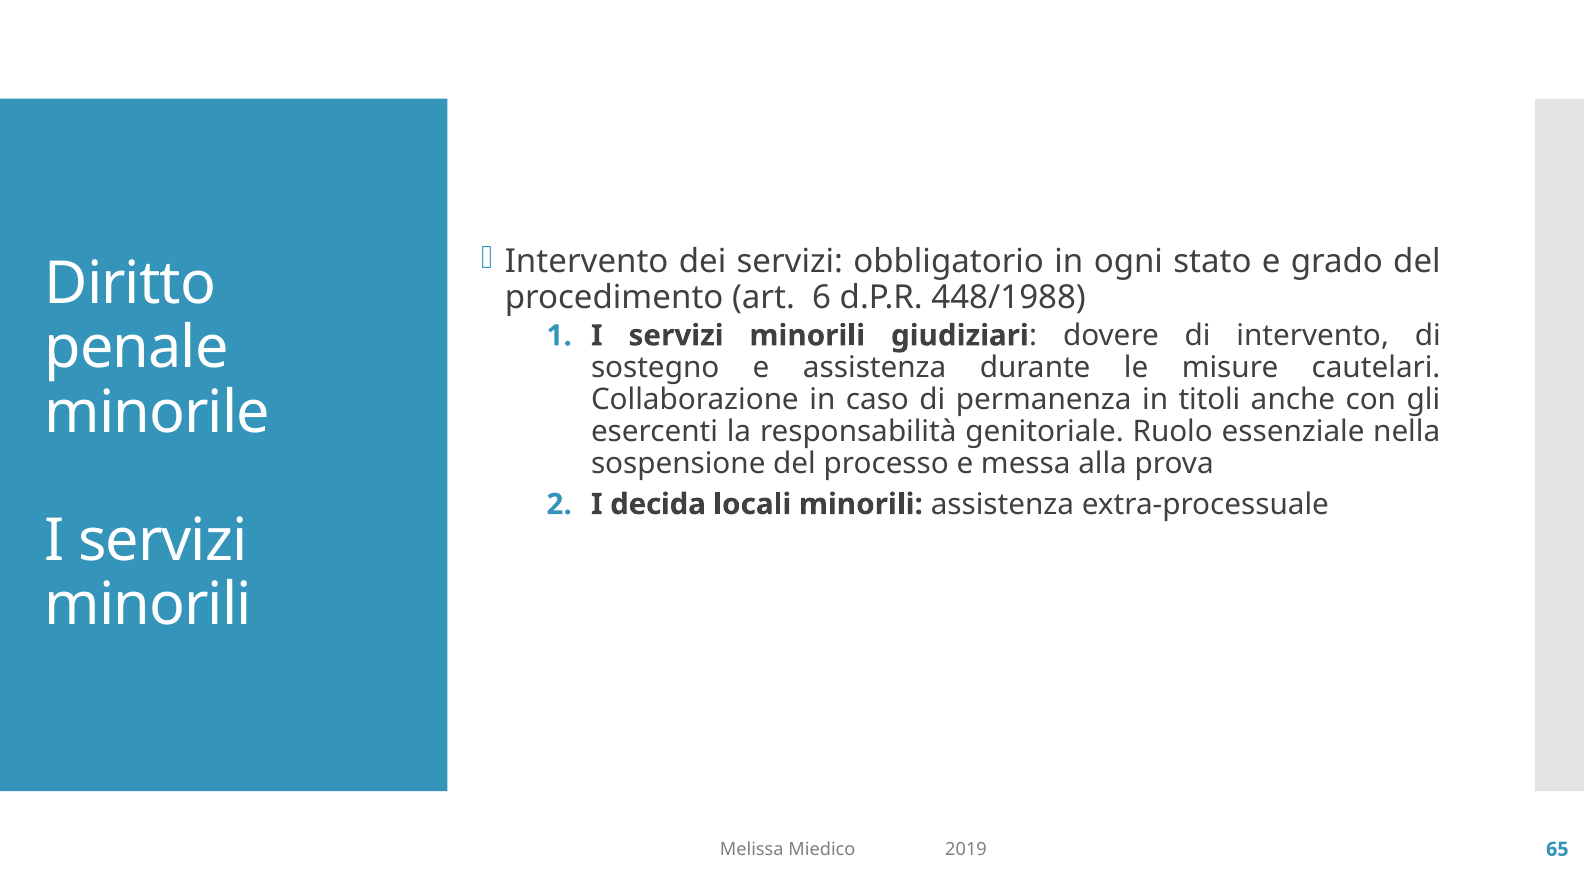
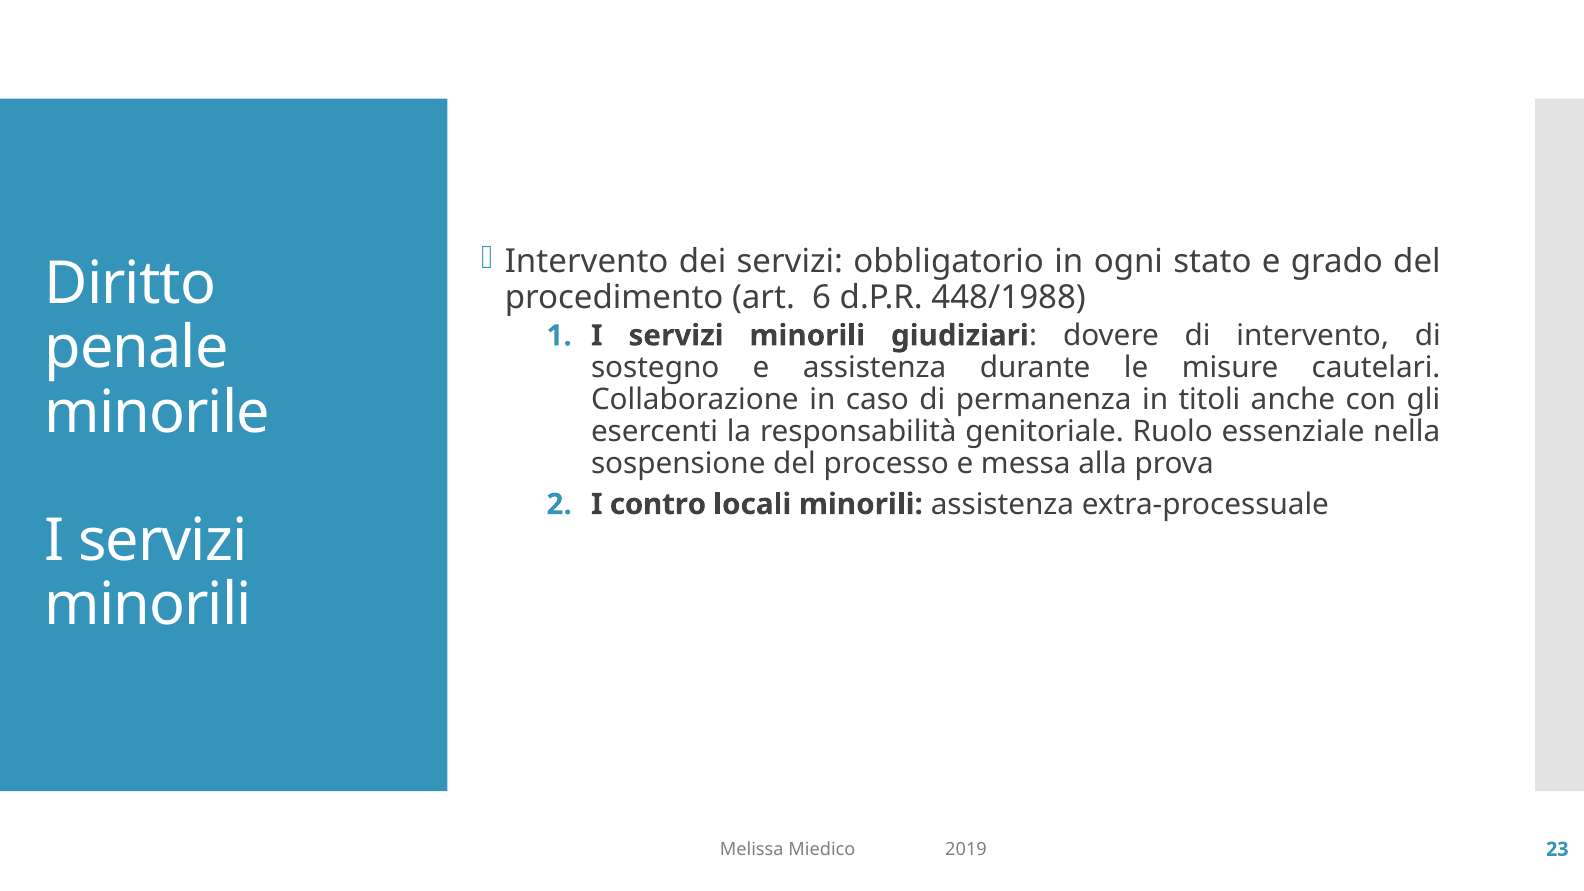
decida: decida -> contro
65: 65 -> 23
